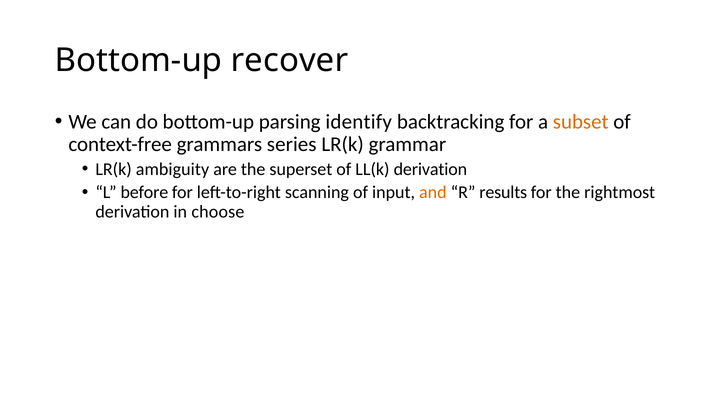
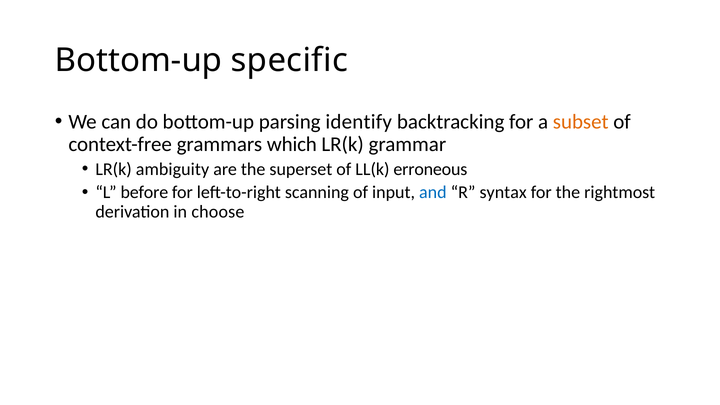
recover: recover -> specific
series: series -> which
LL(k derivation: derivation -> erroneous
and colour: orange -> blue
results: results -> syntax
